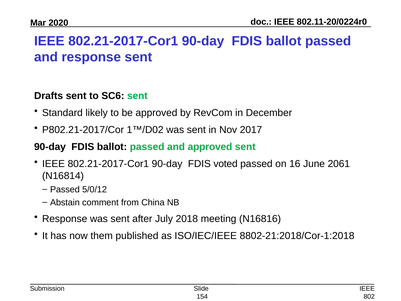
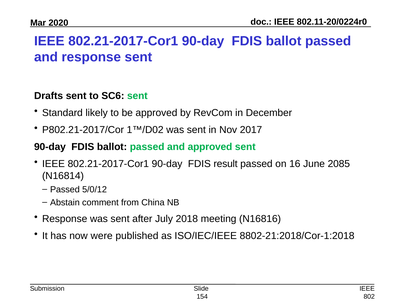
voted: voted -> result
2061: 2061 -> 2085
them: them -> were
